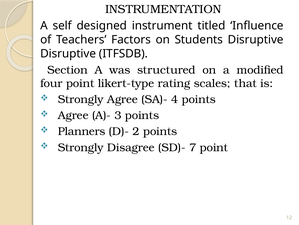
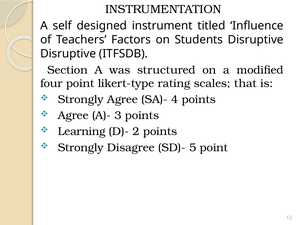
Planners: Planners -> Learning
7: 7 -> 5
